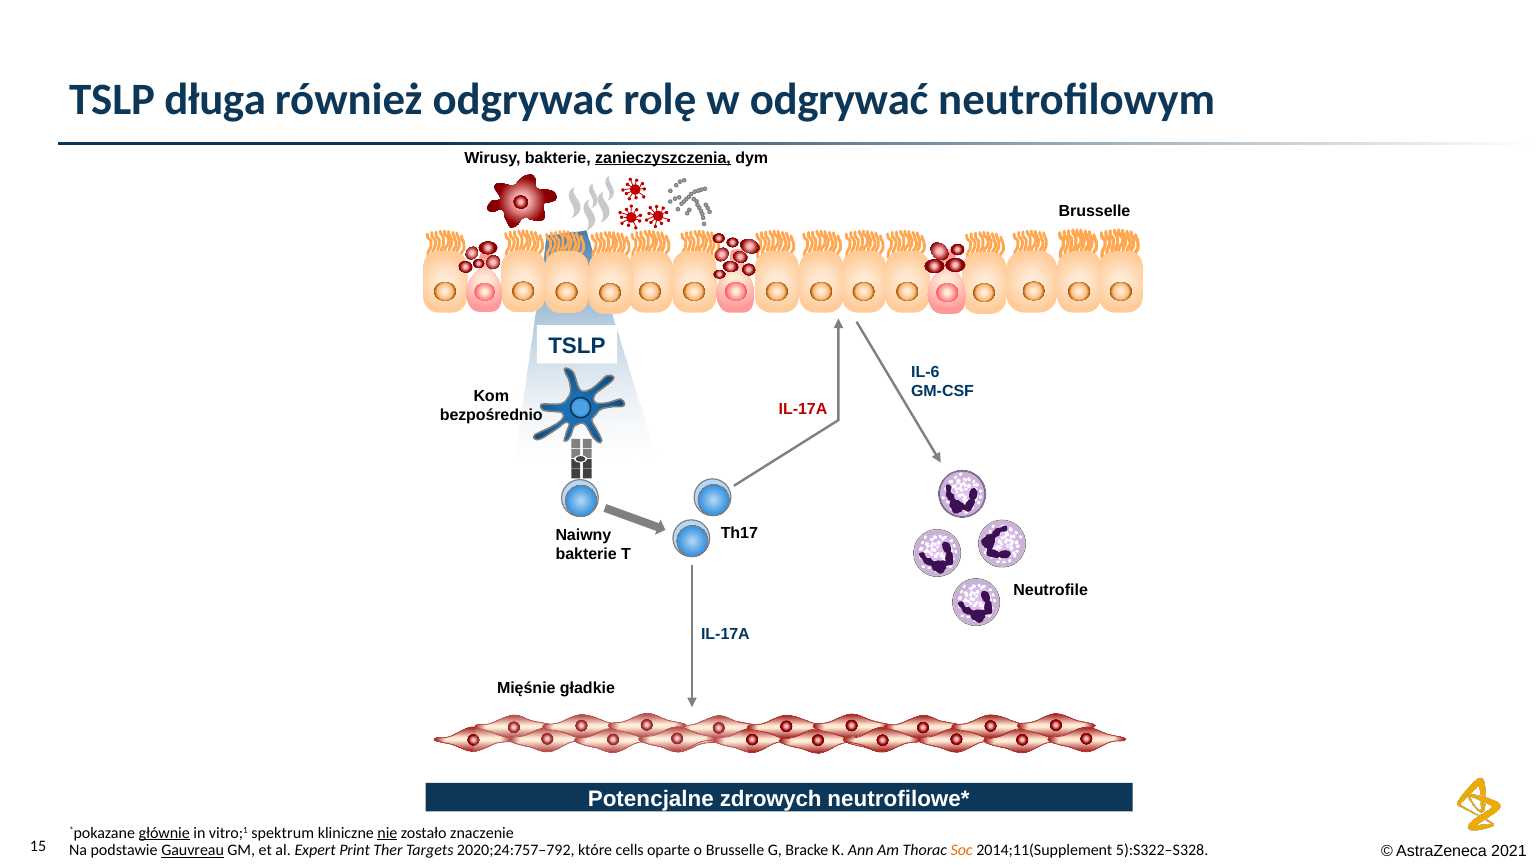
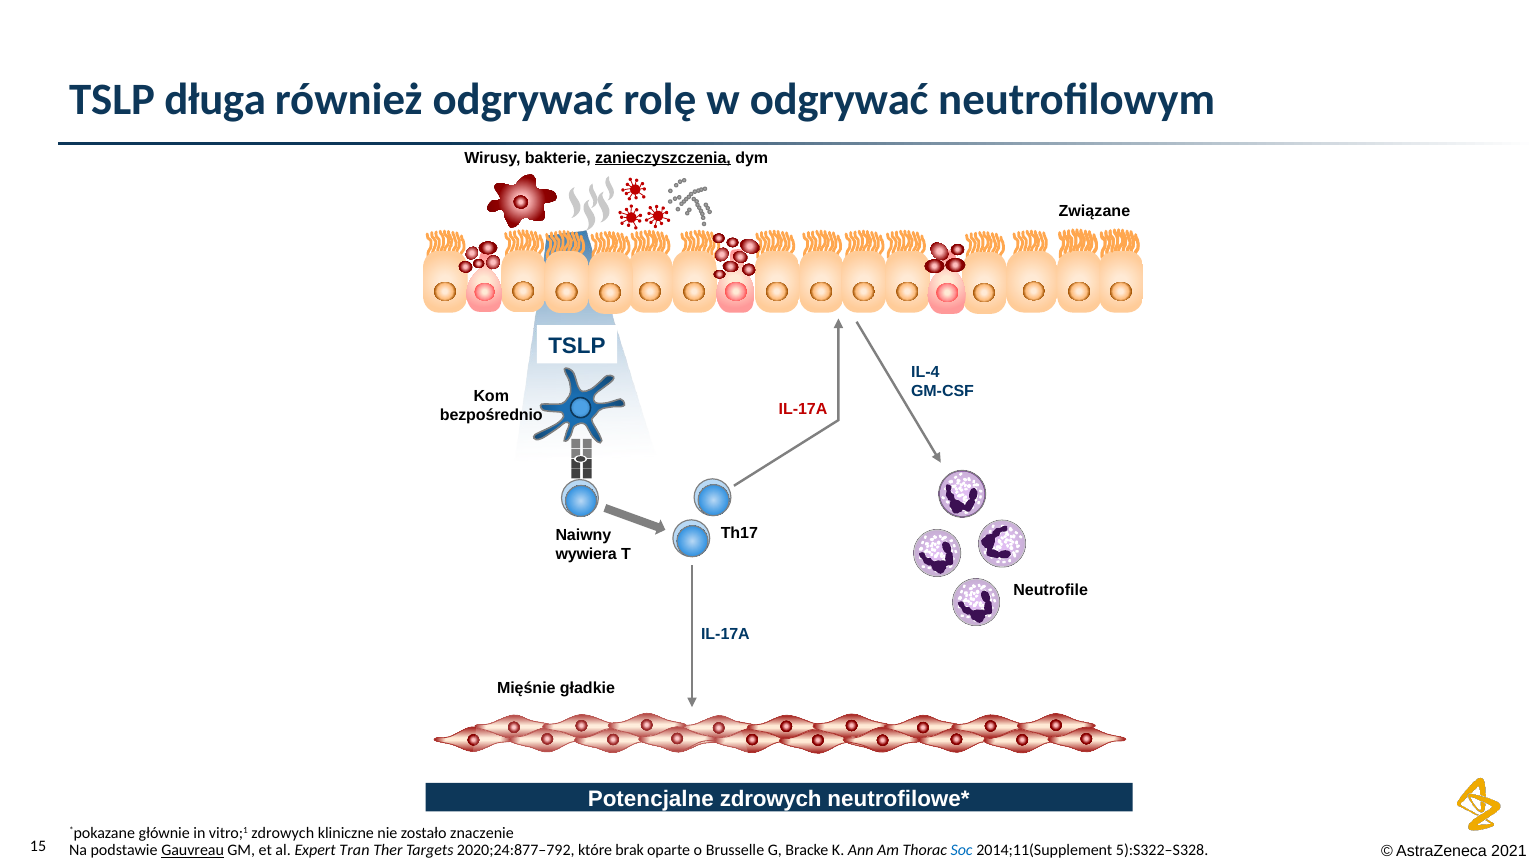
Brusselle at (1094, 212): Brusselle -> Związane
IL-6: IL-6 -> IL-4
bakterie at (586, 554): bakterie -> wywiera
głównie underline: present -> none
vitro;1 spektrum: spektrum -> zdrowych
nie underline: present -> none
Print: Print -> Tran
2020;24:757–792: 2020;24:757–792 -> 2020;24:877–792
cells: cells -> brak
Soc colour: orange -> blue
